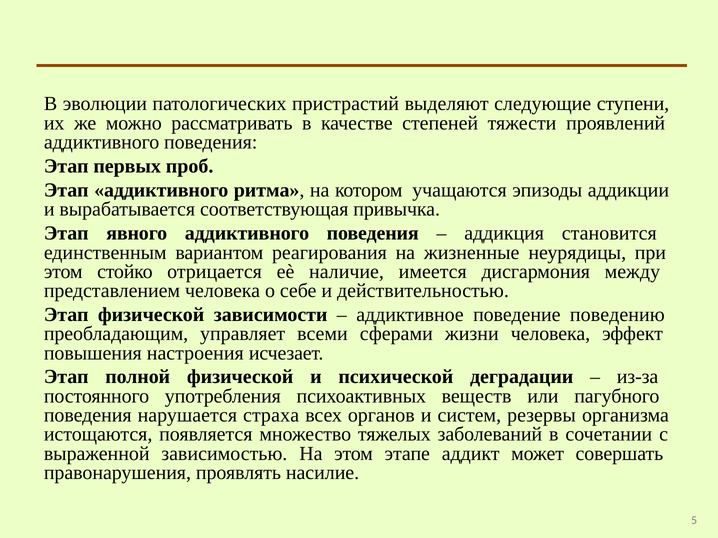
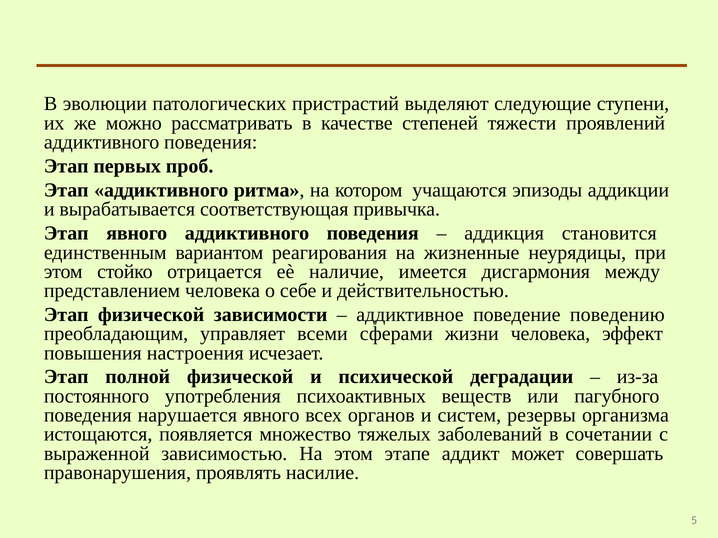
нарушается страха: страха -> явного
